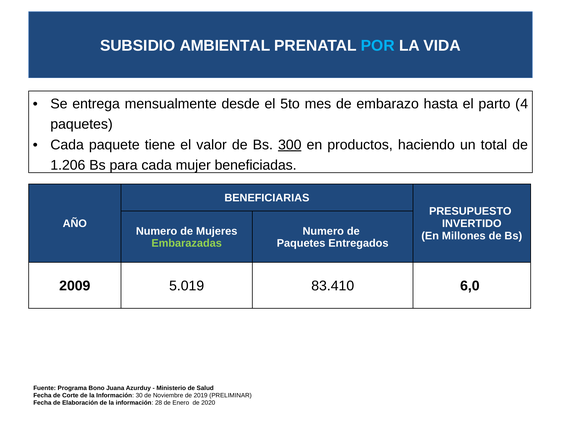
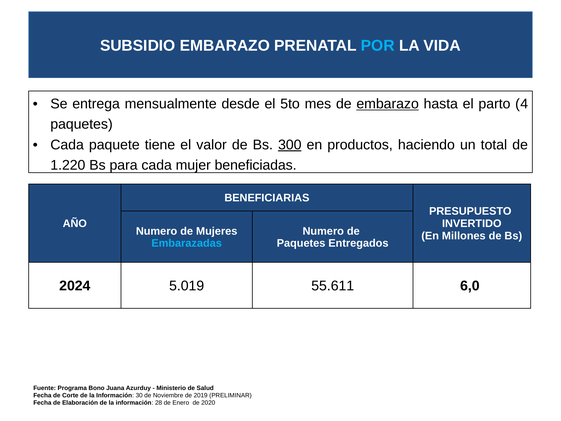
SUBSIDIO AMBIENTAL: AMBIENTAL -> EMBARAZO
embarazo at (388, 104) underline: none -> present
1.206: 1.206 -> 1.220
Embarazadas colour: light green -> light blue
2009: 2009 -> 2024
83.410: 83.410 -> 55.611
